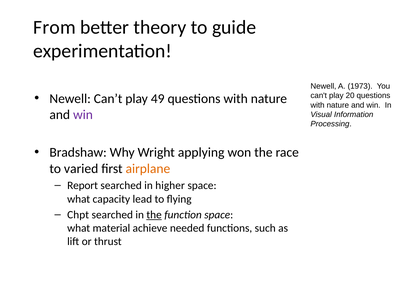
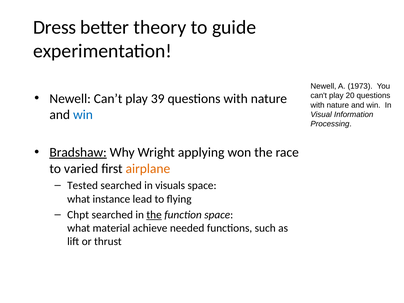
From: From -> Dress
49: 49 -> 39
win at (83, 115) colour: purple -> blue
Bradshaw at (78, 152) underline: none -> present
Report: Report -> Tested
higher: higher -> visuals
capacity: capacity -> instance
